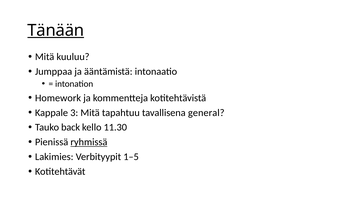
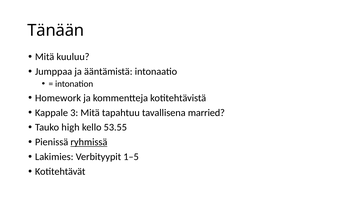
Tänään underline: present -> none
general: general -> married
back: back -> high
11.30: 11.30 -> 53.55
